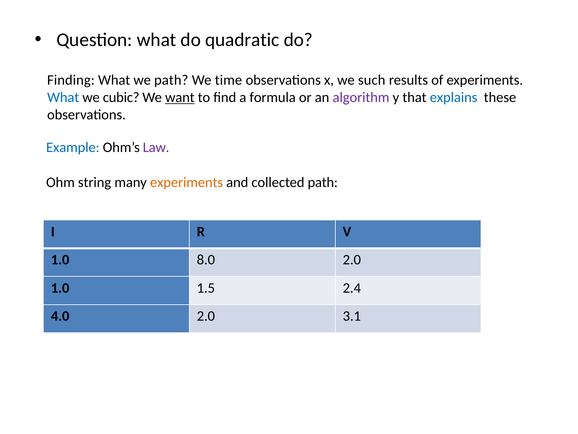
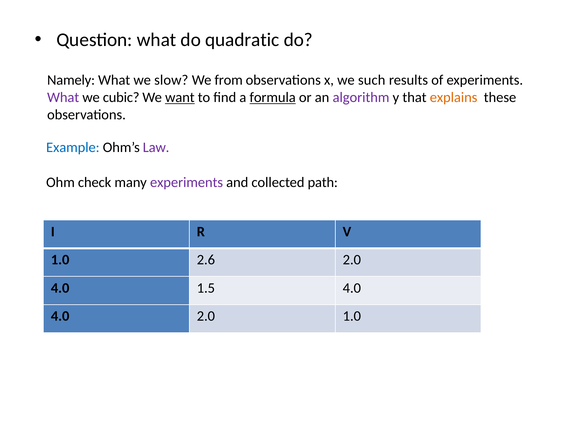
Finding: Finding -> Namely
we path: path -> slow
time: time -> from
What at (63, 97) colour: blue -> purple
formula underline: none -> present
explains colour: blue -> orange
string: string -> check
experiments at (187, 182) colour: orange -> purple
8.0: 8.0 -> 2.6
1.0 at (60, 288): 1.0 -> 4.0
1.5 2.4: 2.4 -> 4.0
2.0 3.1: 3.1 -> 1.0
